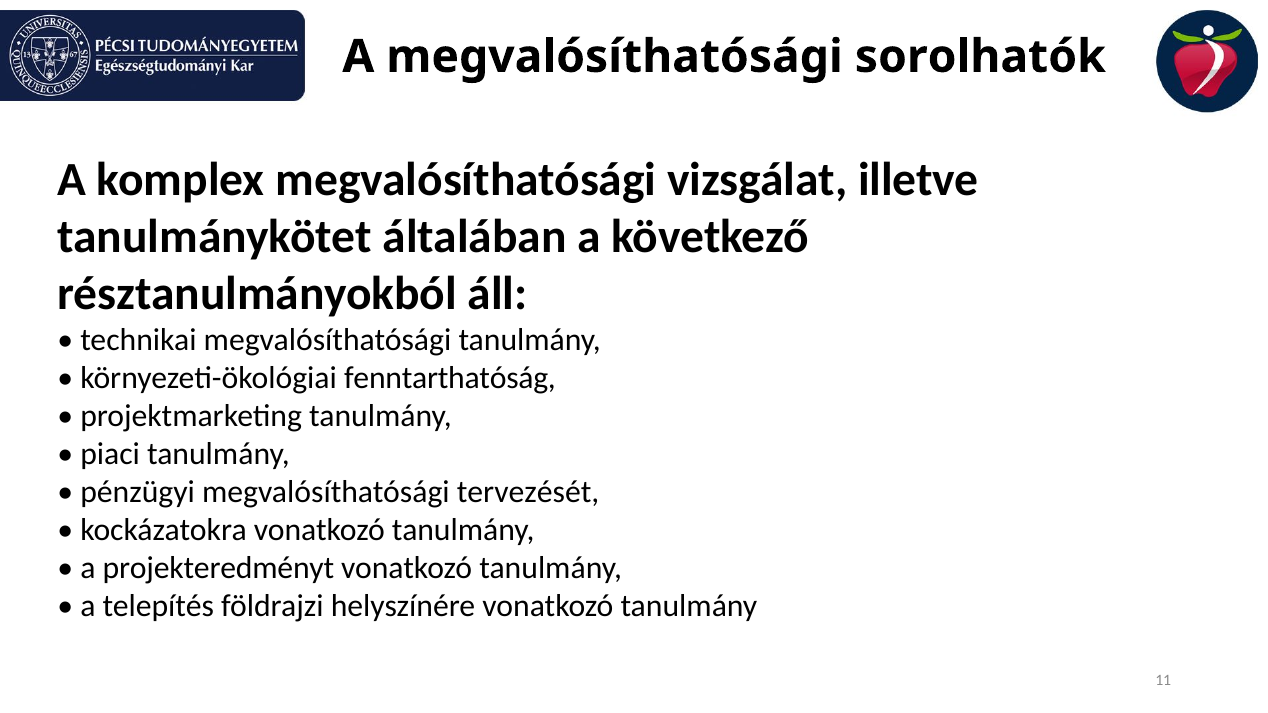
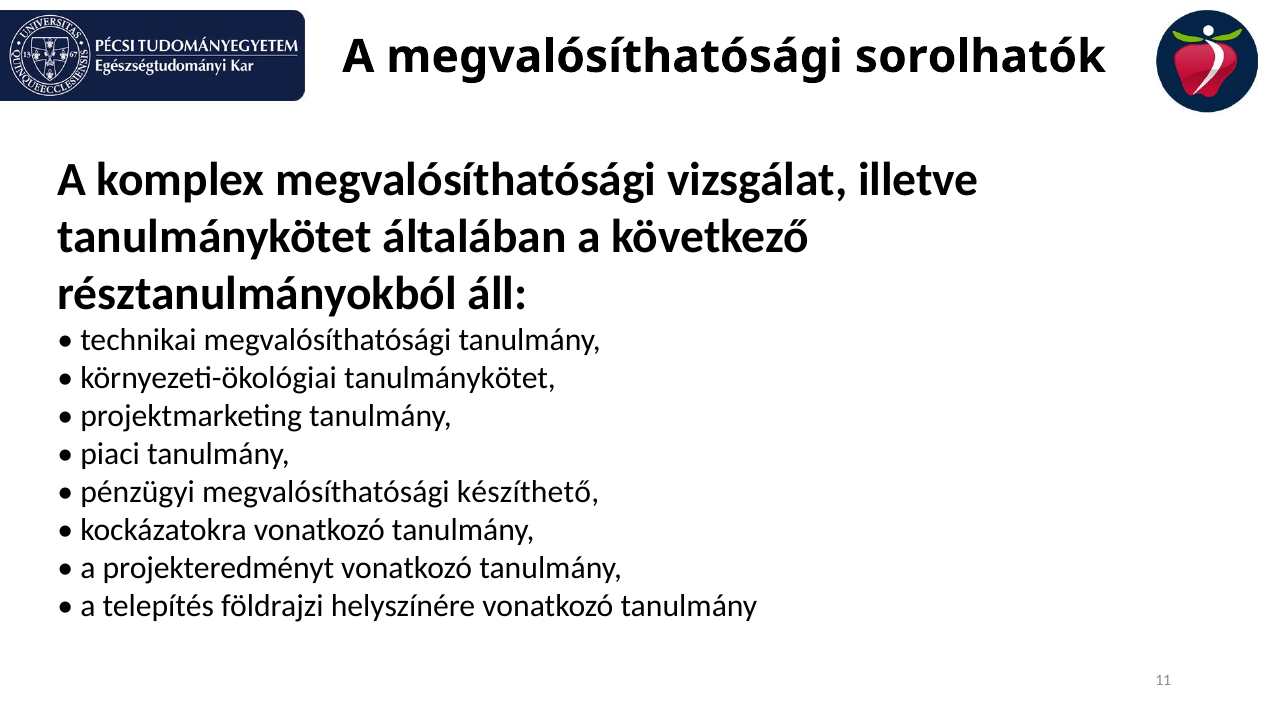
környezeti-ökológiai fenntarthatóság: fenntarthatóság -> tanulmánykötet
tervezését: tervezését -> készíthető
